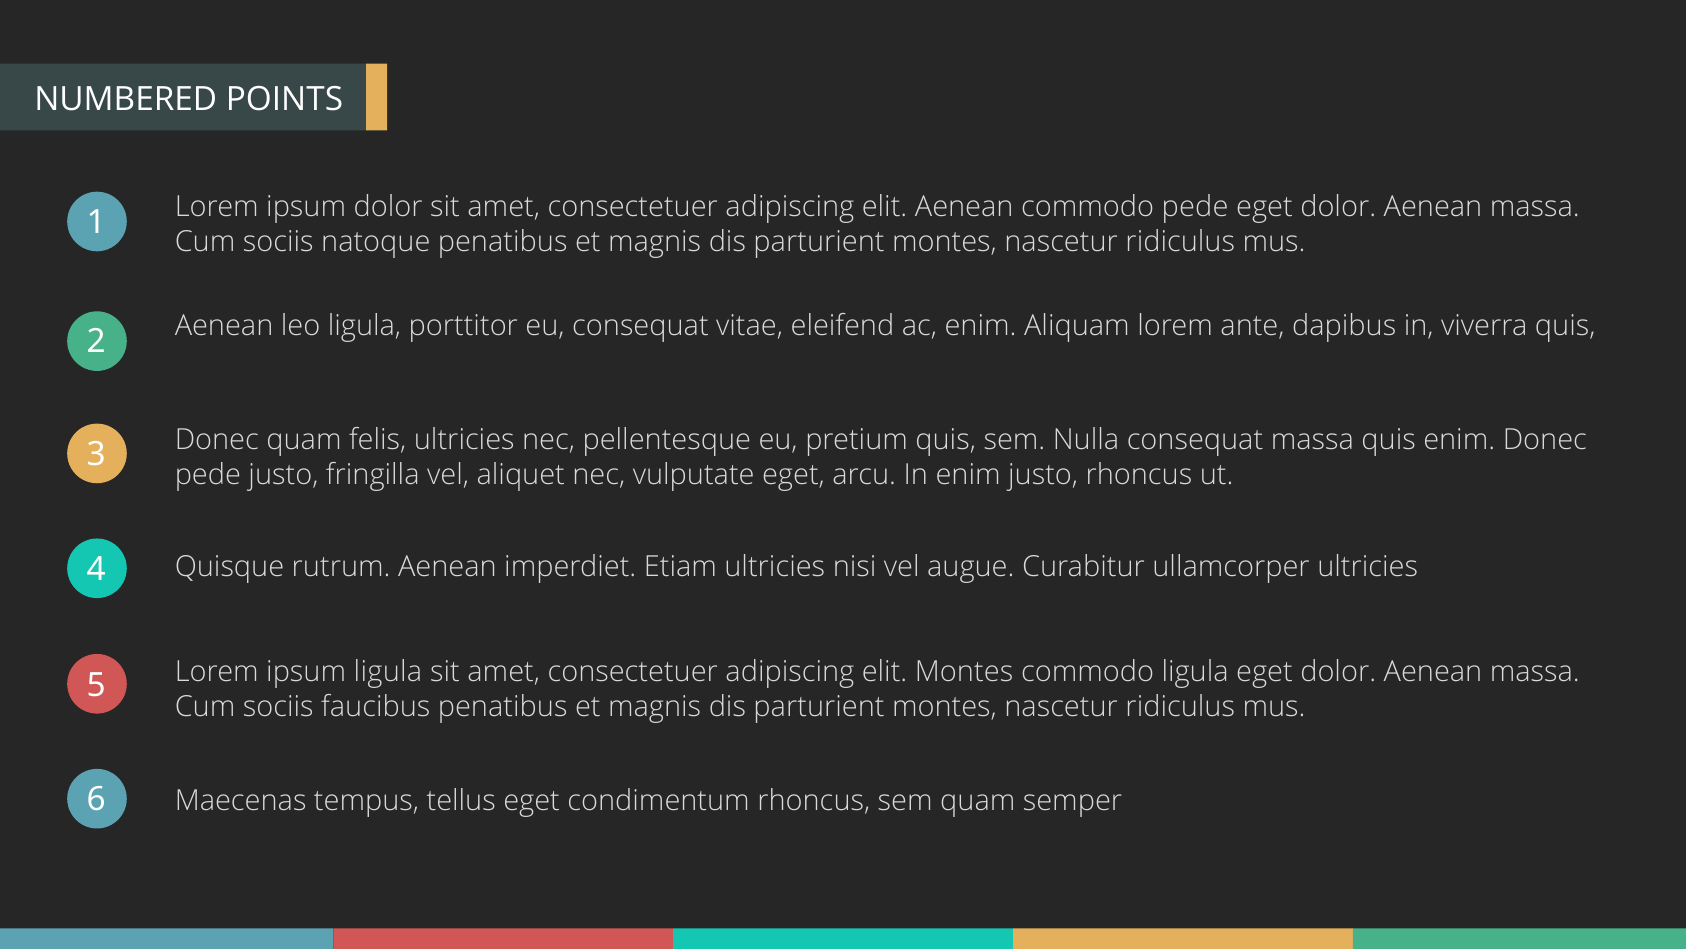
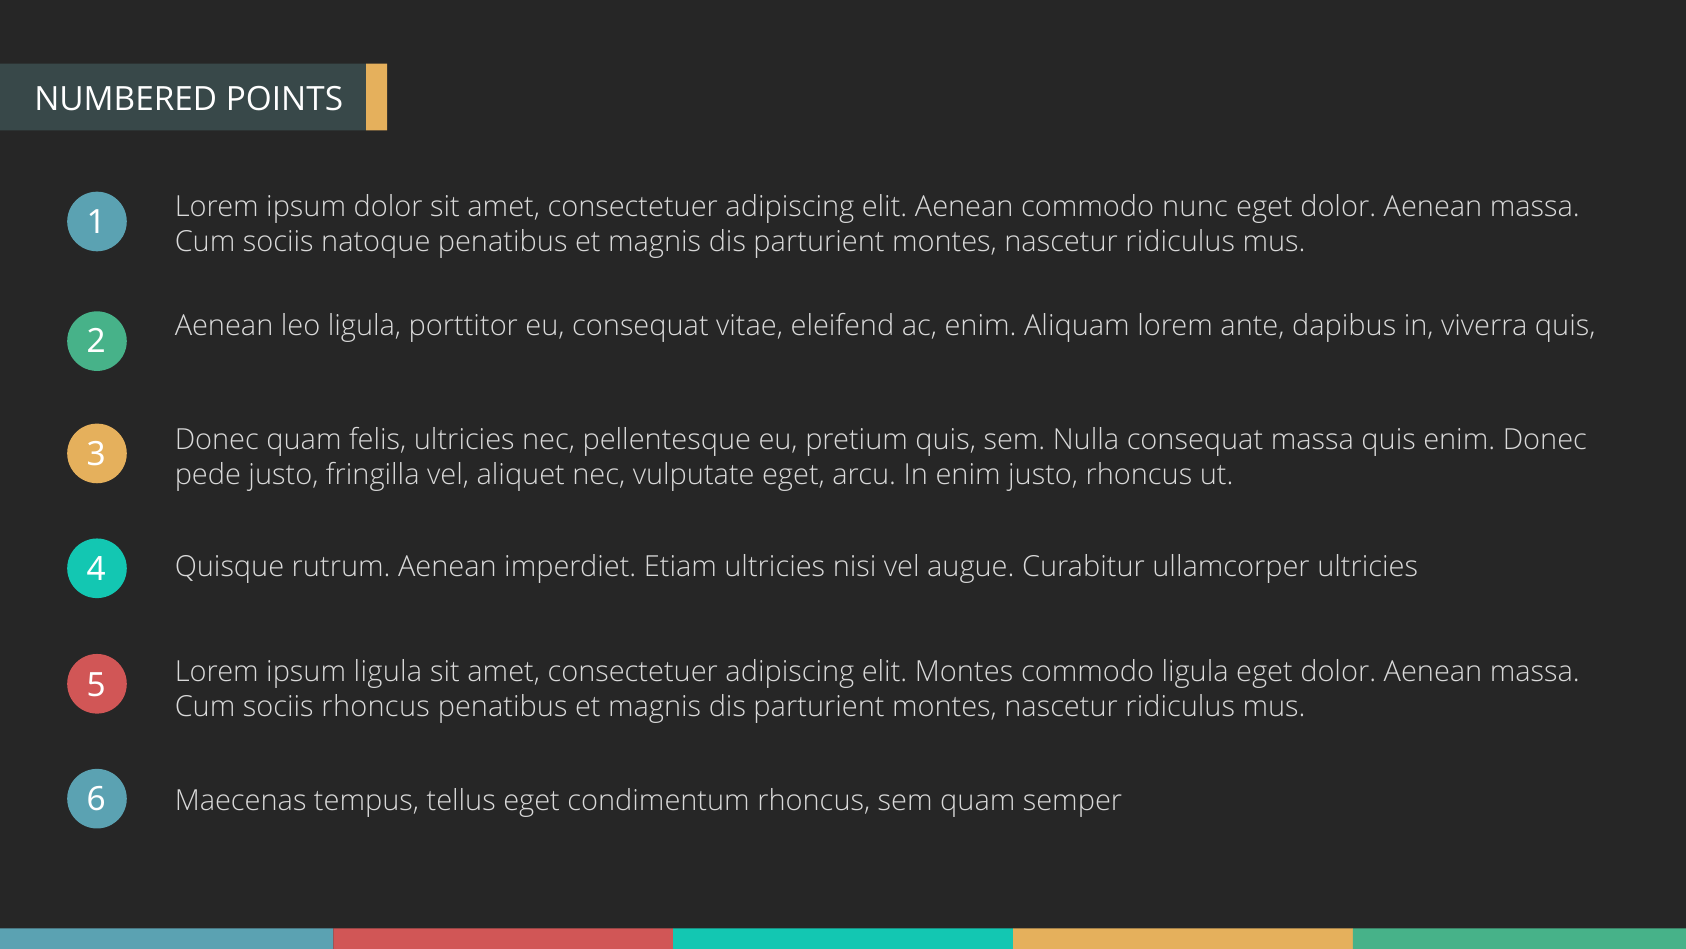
commodo pede: pede -> nunc
sociis faucibus: faucibus -> rhoncus
